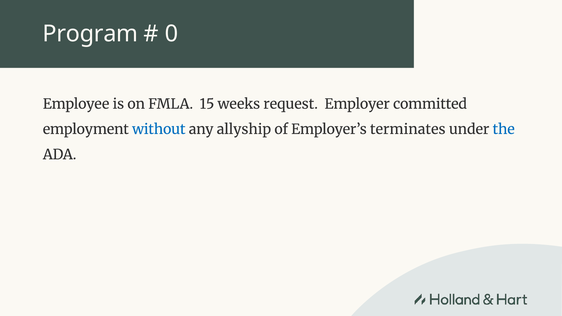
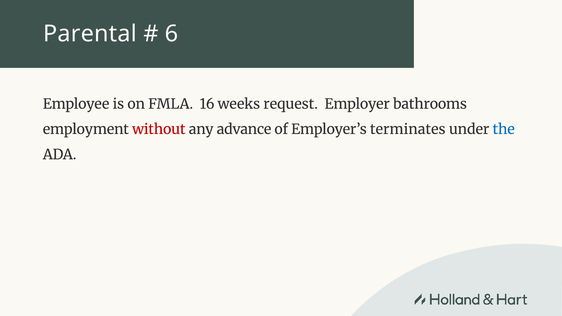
Program: Program -> Parental
0: 0 -> 6
15: 15 -> 16
committed: committed -> bathrooms
without colour: blue -> red
allyship: allyship -> advance
